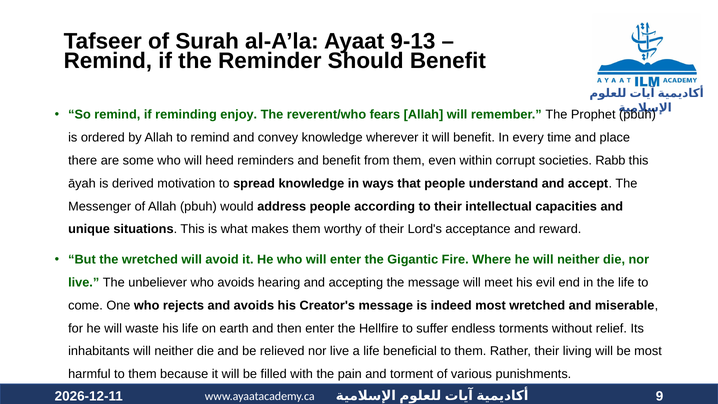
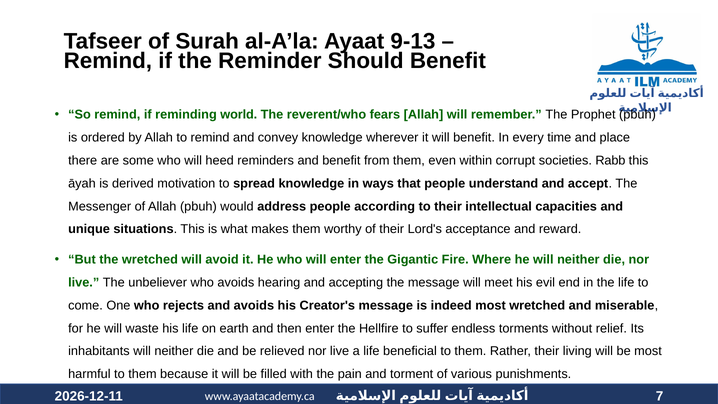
enjoy: enjoy -> world
9: 9 -> 7
